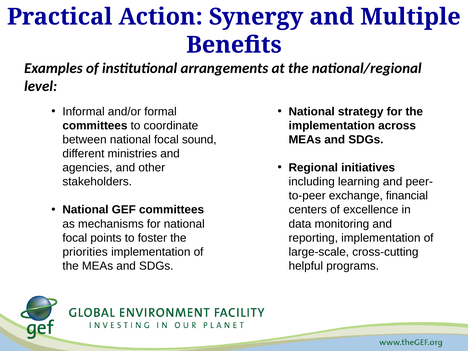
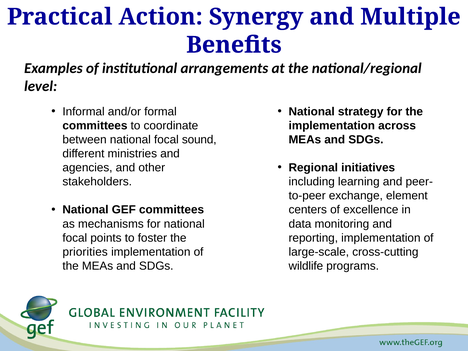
financial: financial -> element
helpful: helpful -> wildlife
